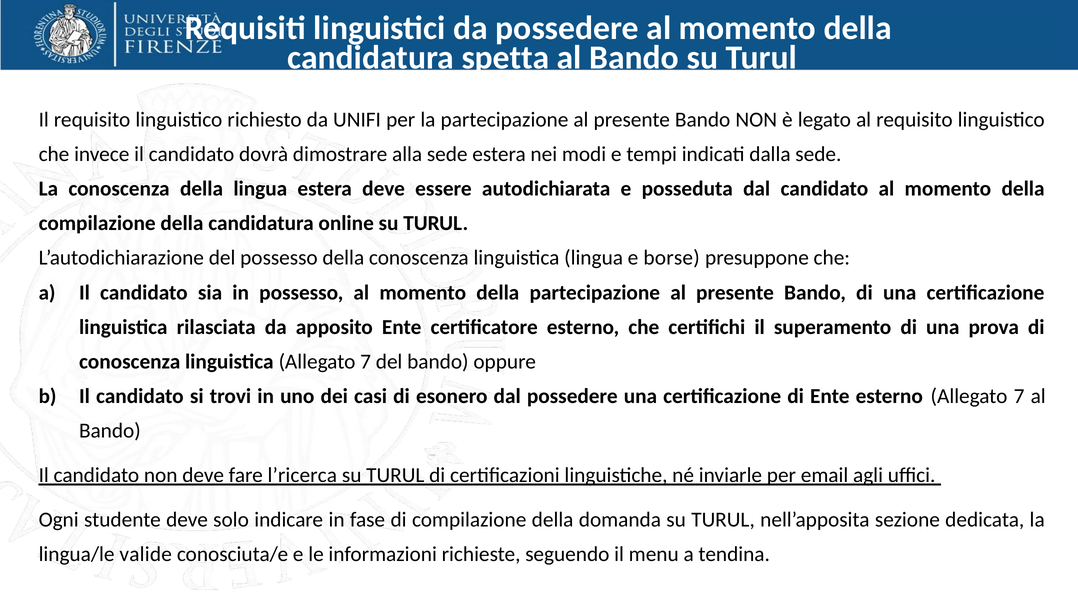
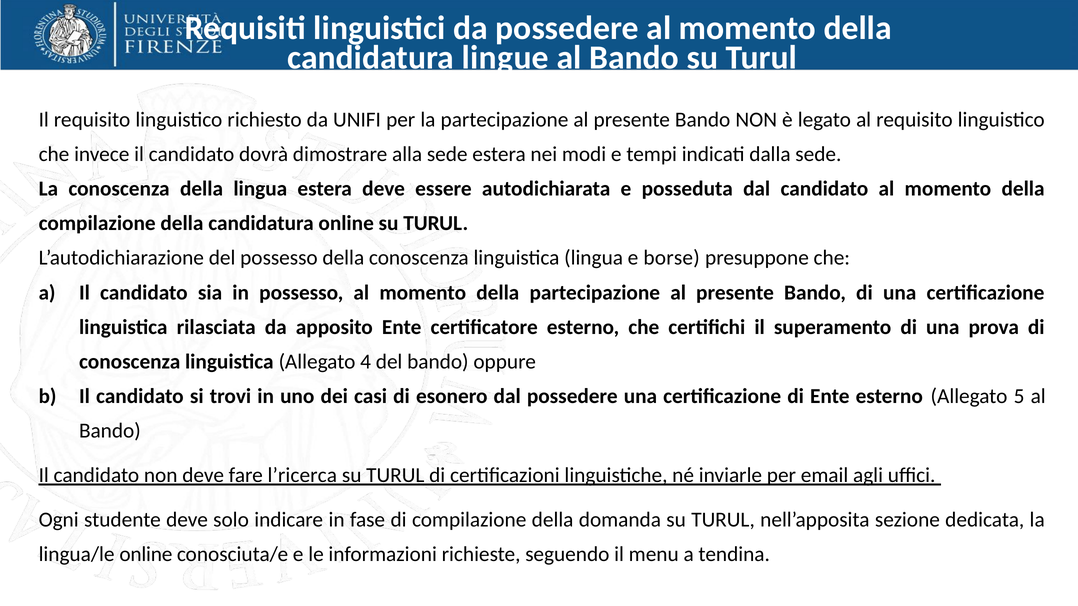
spetta: spetta -> lingue
linguistica Allegato 7: 7 -> 4
esterno Allegato 7: 7 -> 5
lingua/le valide: valide -> online
